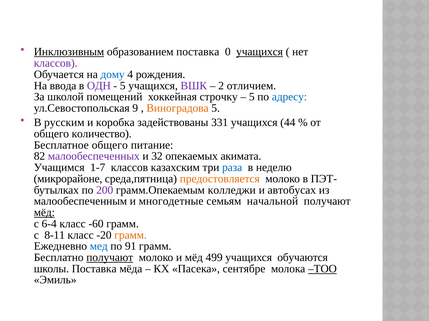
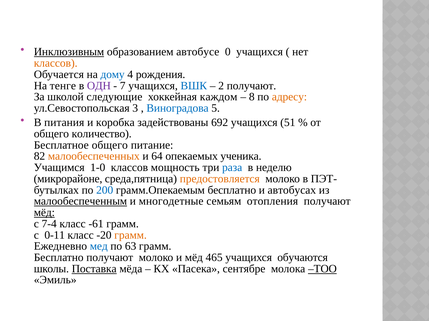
образованием поставка: поставка -> автобусе
учащихся at (260, 52) underline: present -> none
классов at (56, 63) colour: purple -> orange
ввода: ввода -> тенге
5 at (123, 86): 5 -> 7
ВШК colour: purple -> blue
2 отличием: отличием -> получают
помещений: помещений -> следующие
строчку: строчку -> каждом
5 at (252, 97): 5 -> 8
адресу colour: blue -> orange
9: 9 -> 3
Виноградова colour: orange -> blue
русским: русским -> питания
331: 331 -> 692
44: 44 -> 51
малообеспеченных colour: purple -> orange
32: 32 -> 64
акимата: акимата -> ученика
1-7: 1-7 -> 1-0
казахским: казахским -> мощность
200 colour: purple -> blue
грамм.Опекаемым колледжи: колледжи -> бесплатно
малообеспеченным underline: none -> present
начальной: начальной -> отопления
6-4: 6-4 -> 7-4
-60: -60 -> -61
8-11: 8-11 -> 0-11
91: 91 -> 63
получают at (110, 258) underline: present -> none
499: 499 -> 465
Поставка at (94, 269) underline: none -> present
